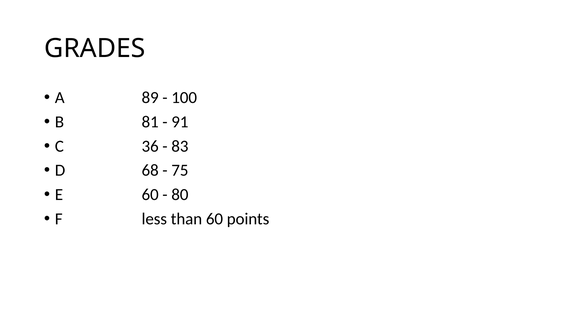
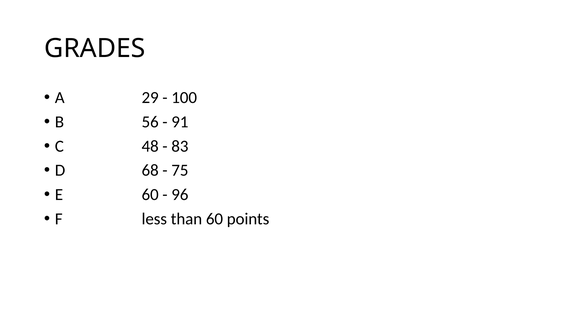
89: 89 -> 29
81: 81 -> 56
36: 36 -> 48
80: 80 -> 96
